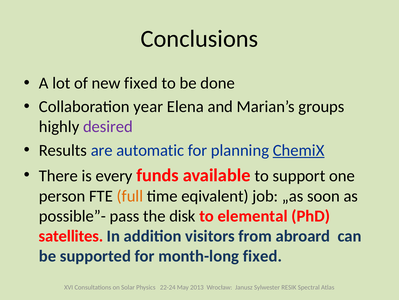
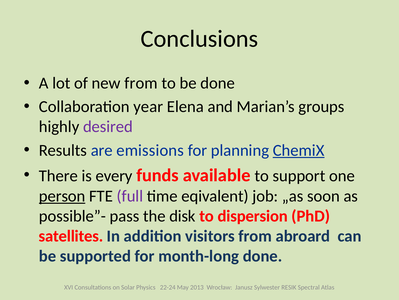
new fixed: fixed -> from
automatic: automatic -> emissions
person underline: none -> present
full colour: orange -> purple
elemental: elemental -> dispersion
month-long fixed: fixed -> done
